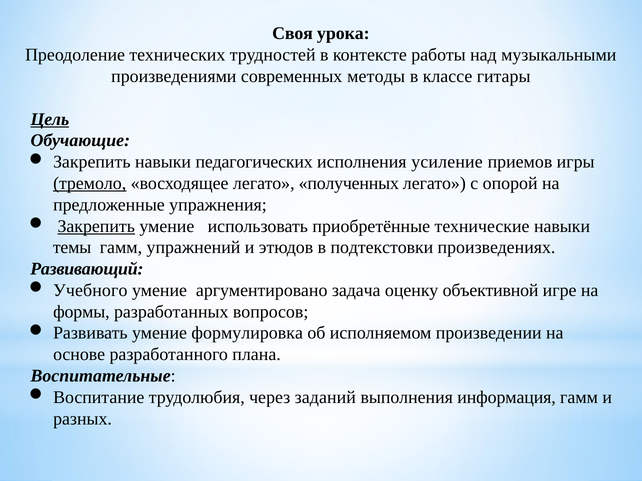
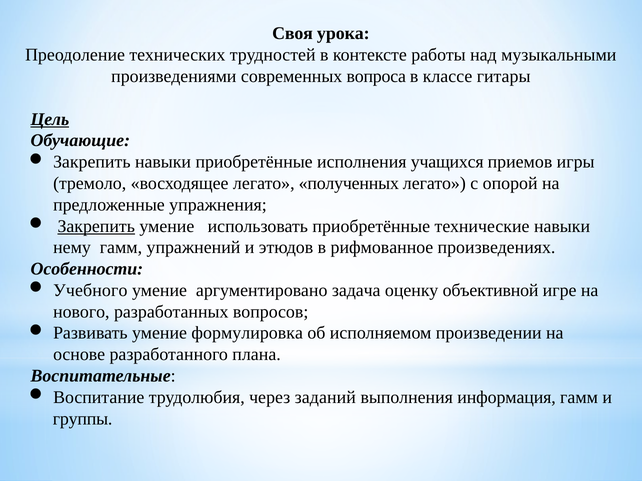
методы: методы -> вопроса
навыки педагогических: педагогических -> приобретённые
усиление: усиление -> учащихся
тремоло underline: present -> none
темы: темы -> нему
подтекстовки: подтекстовки -> рифмованное
Развивающий: Развивающий -> Особенности
формы: формы -> нового
разных: разных -> группы
